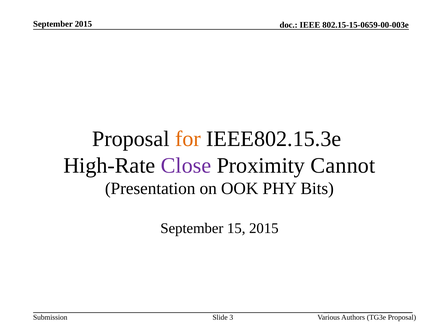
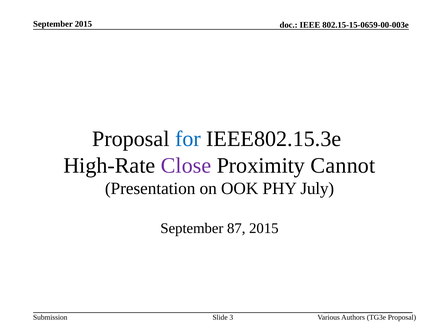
for colour: orange -> blue
Bits: Bits -> July
15: 15 -> 87
